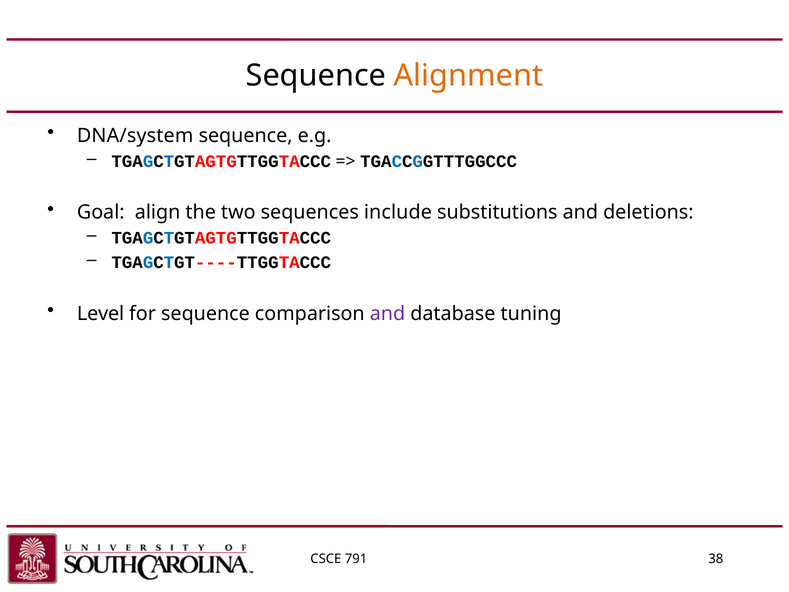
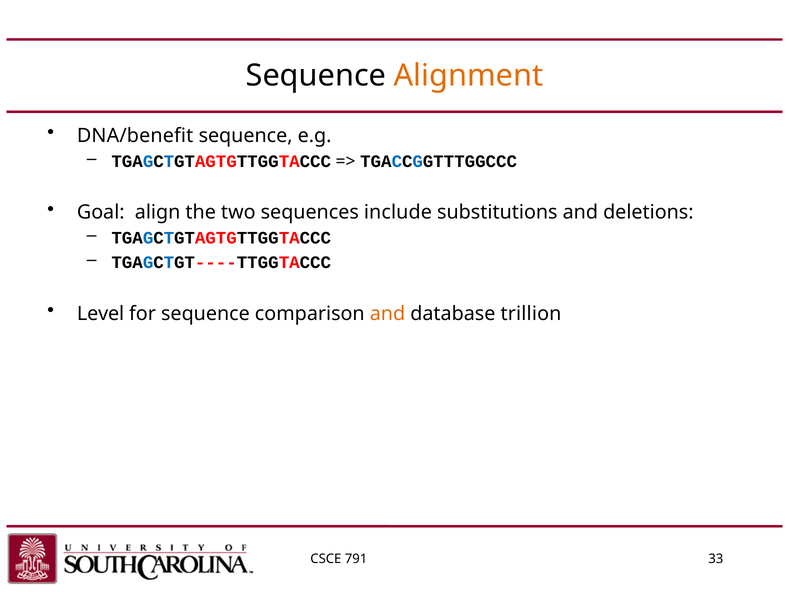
DNA/system: DNA/system -> DNA/benefit
and at (387, 313) colour: purple -> orange
tuning: tuning -> trillion
38: 38 -> 33
